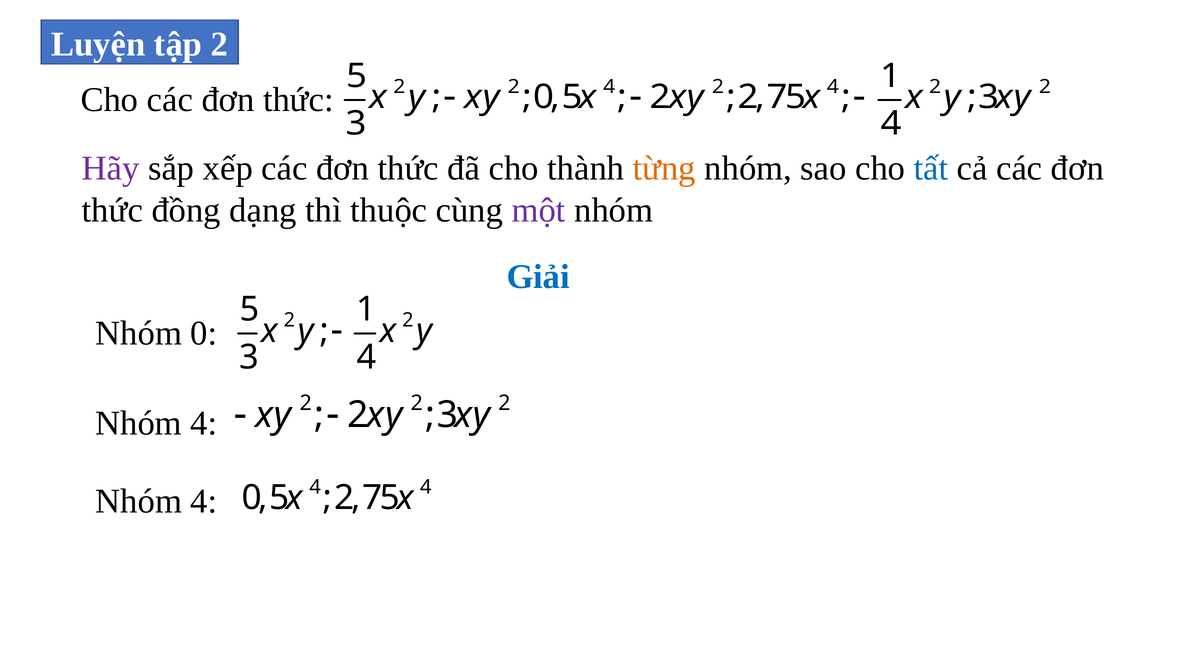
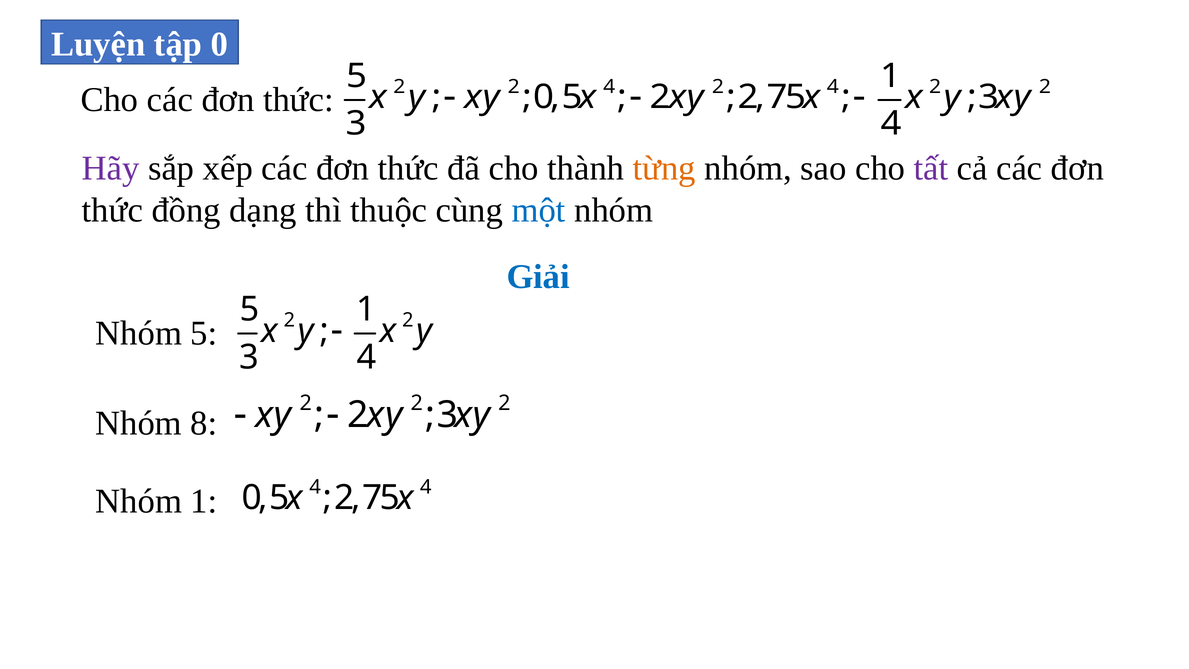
tập 2: 2 -> 0
tất colour: blue -> purple
một colour: purple -> blue
Nhóm 0: 0 -> 5
4 at (204, 423): 4 -> 8
4 at (204, 501): 4 -> 1
